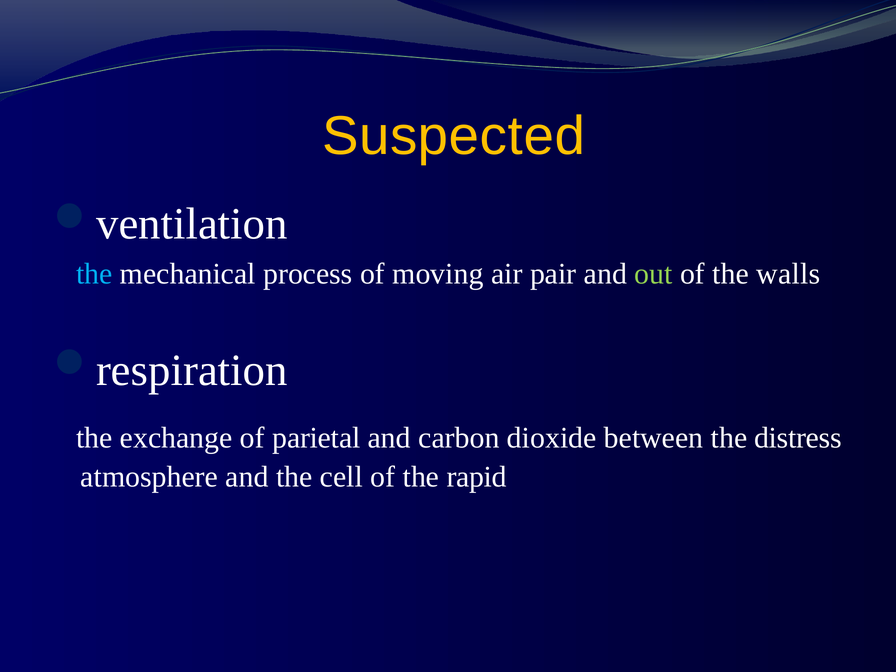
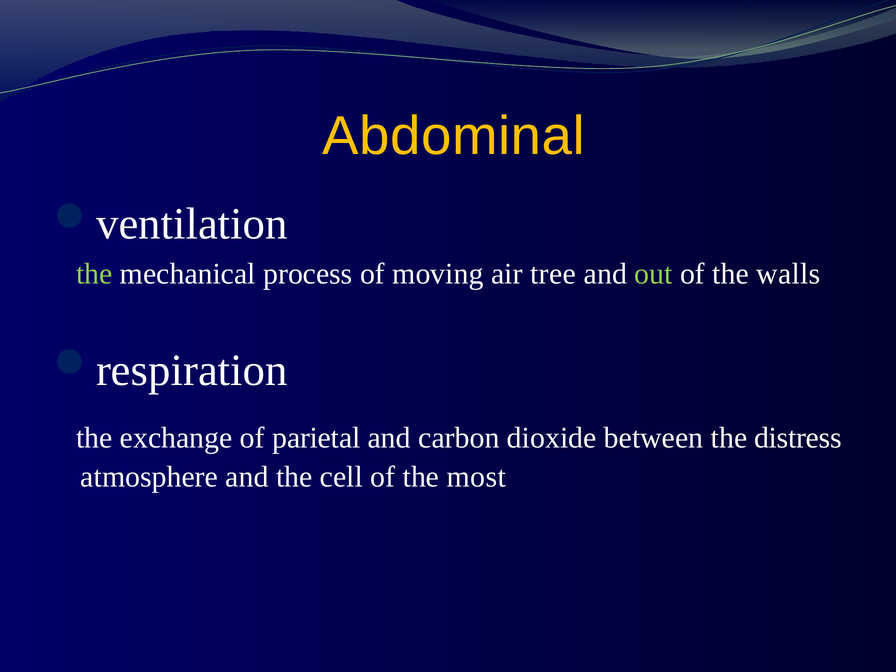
Suspected: Suspected -> Abdominal
the at (94, 274) colour: light blue -> light green
pair: pair -> tree
rapid: rapid -> most
